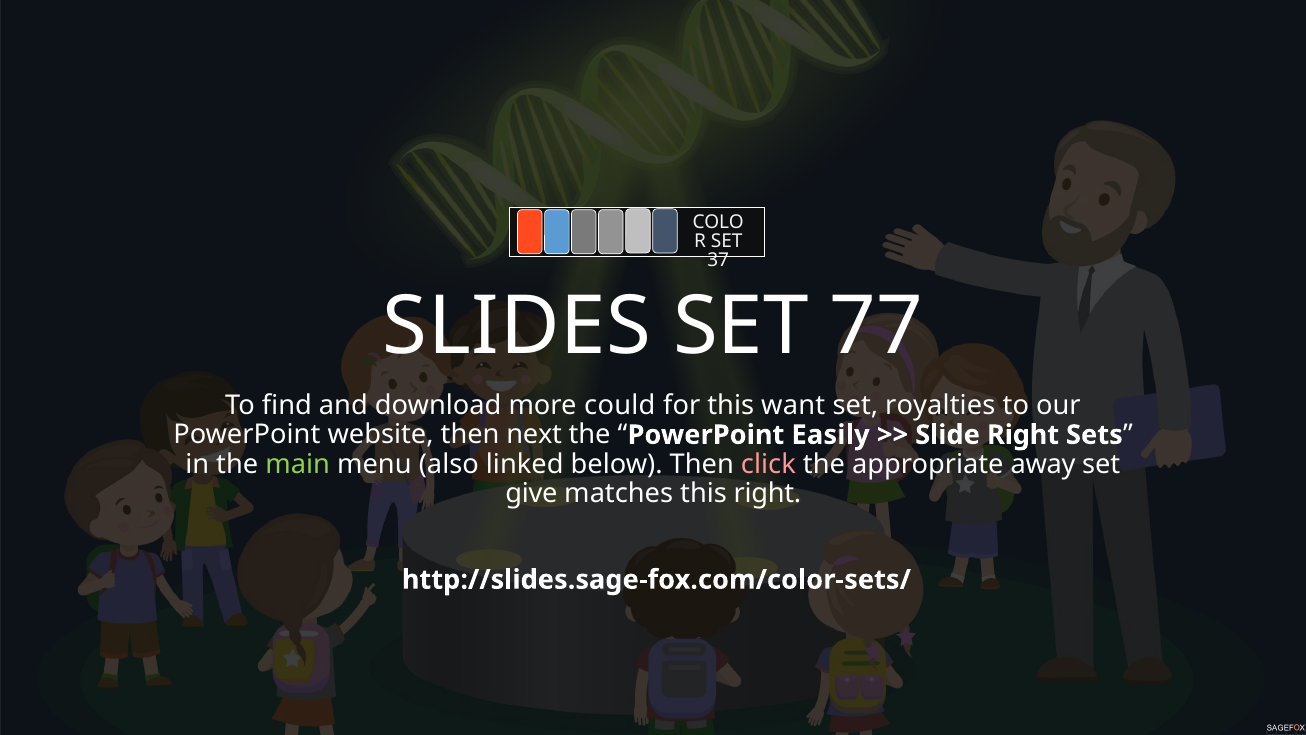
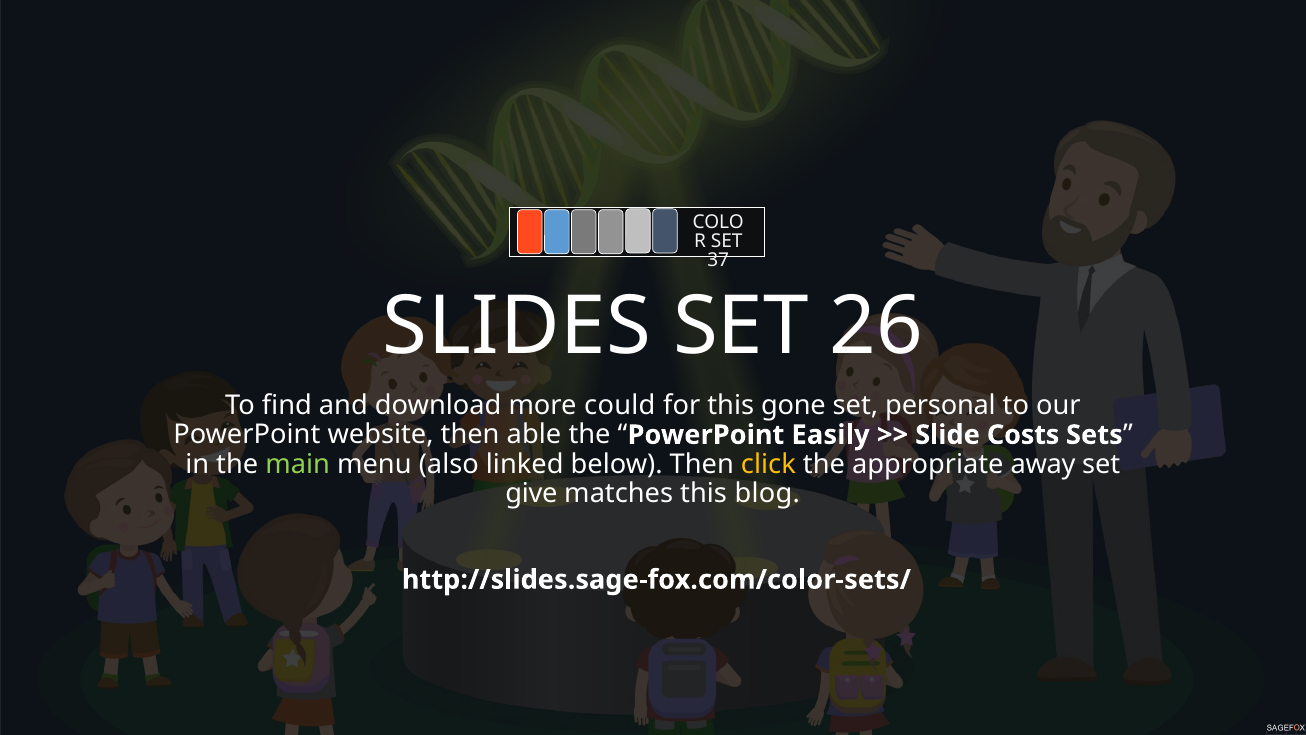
77: 77 -> 26
want: want -> gone
royalties: royalties -> personal
next: next -> able
Slide Right: Right -> Costs
click colour: pink -> yellow
this right: right -> blog
